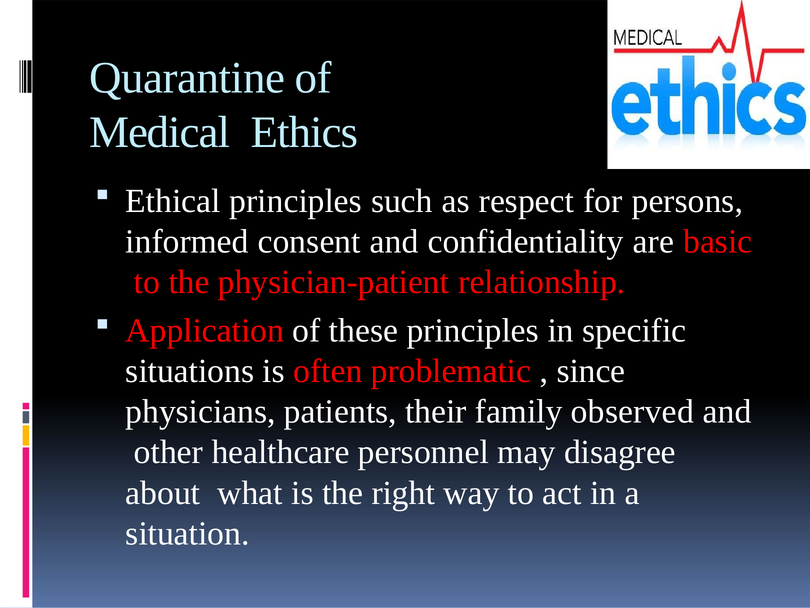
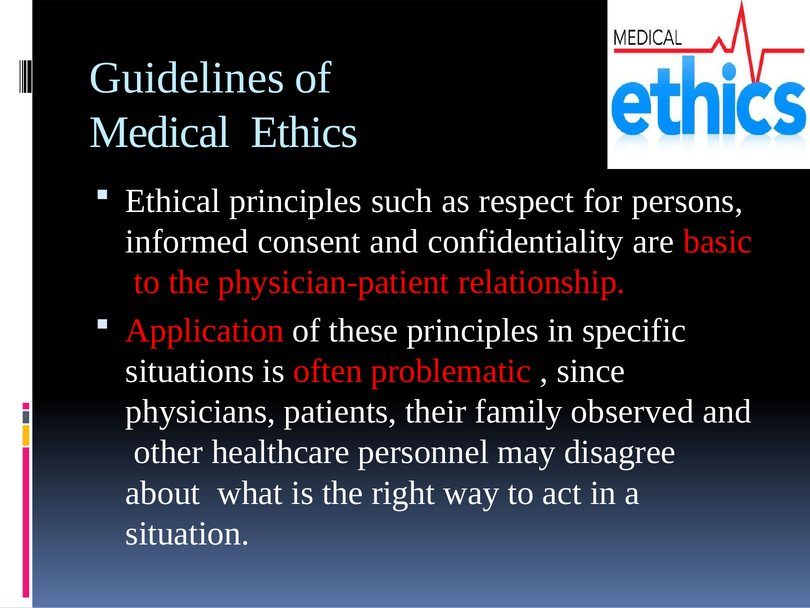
Quarantine: Quarantine -> Guidelines
